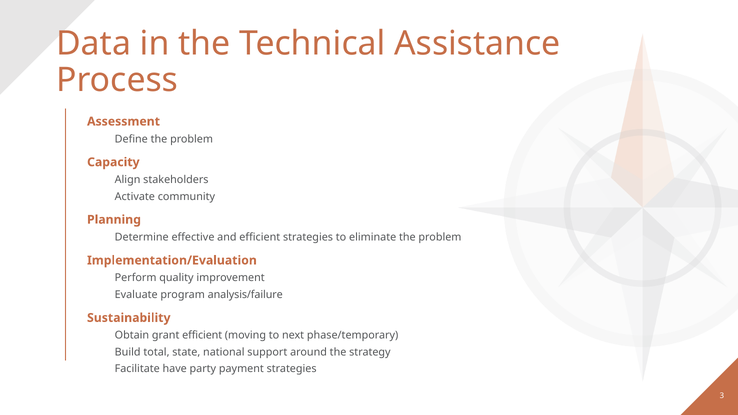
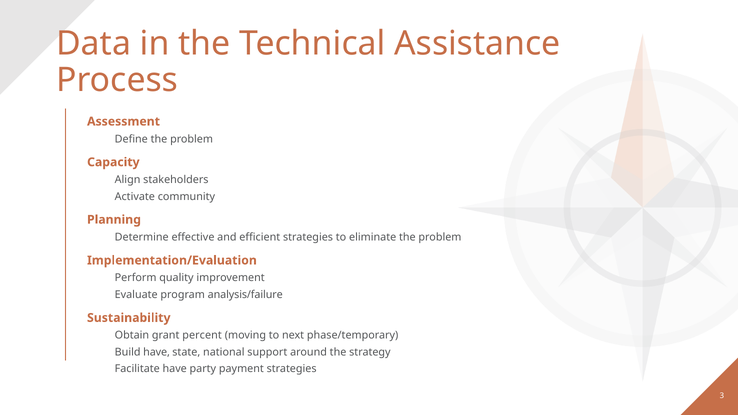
grant efficient: efficient -> percent
Build total: total -> have
